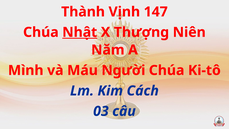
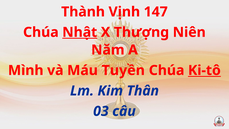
Người: Người -> Tuyền
Ki-tô underline: none -> present
Cách: Cách -> Thân
